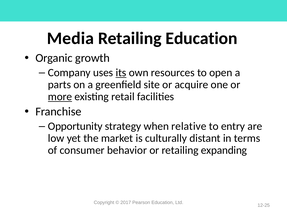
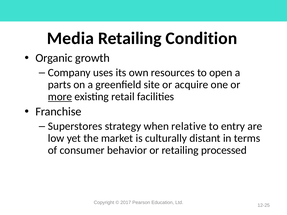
Retailing Education: Education -> Condition
its underline: present -> none
Opportunity: Opportunity -> Superstores
expanding: expanding -> processed
